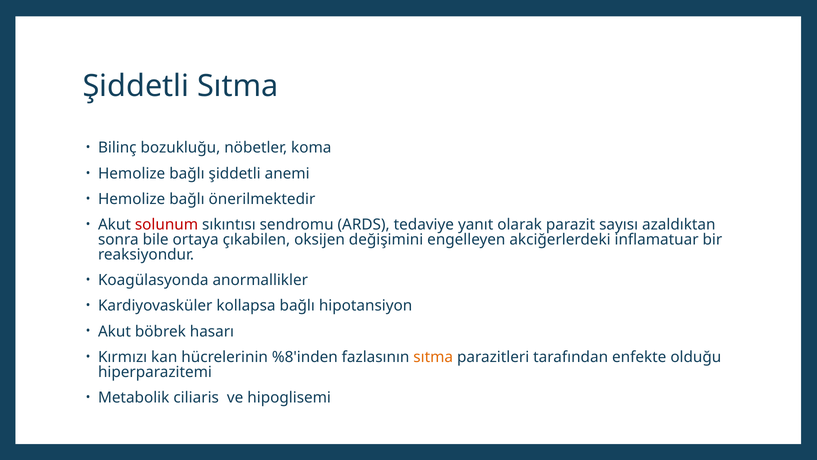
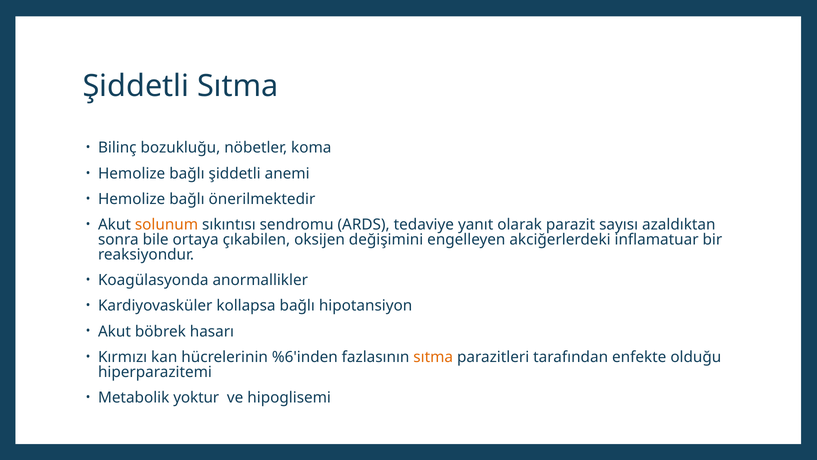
solunum colour: red -> orange
%8'inden: %8'inden -> %6'inden
ciliaris: ciliaris -> yoktur
